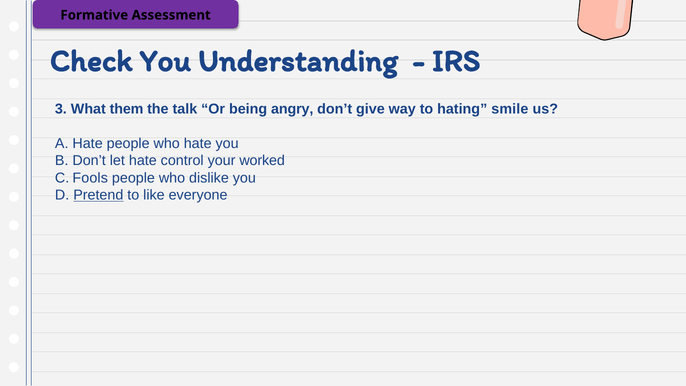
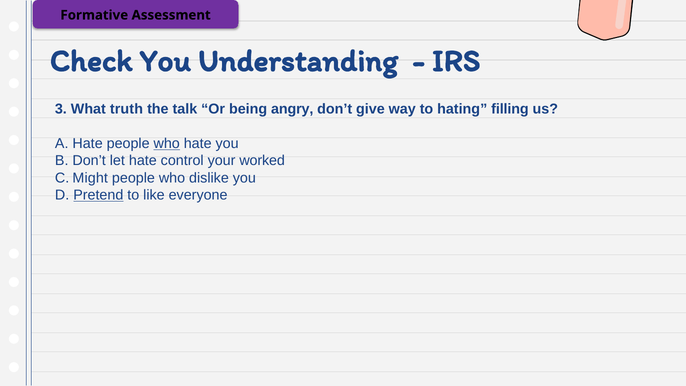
them: them -> truth
smile: smile -> filling
who at (167, 144) underline: none -> present
Fools: Fools -> Might
